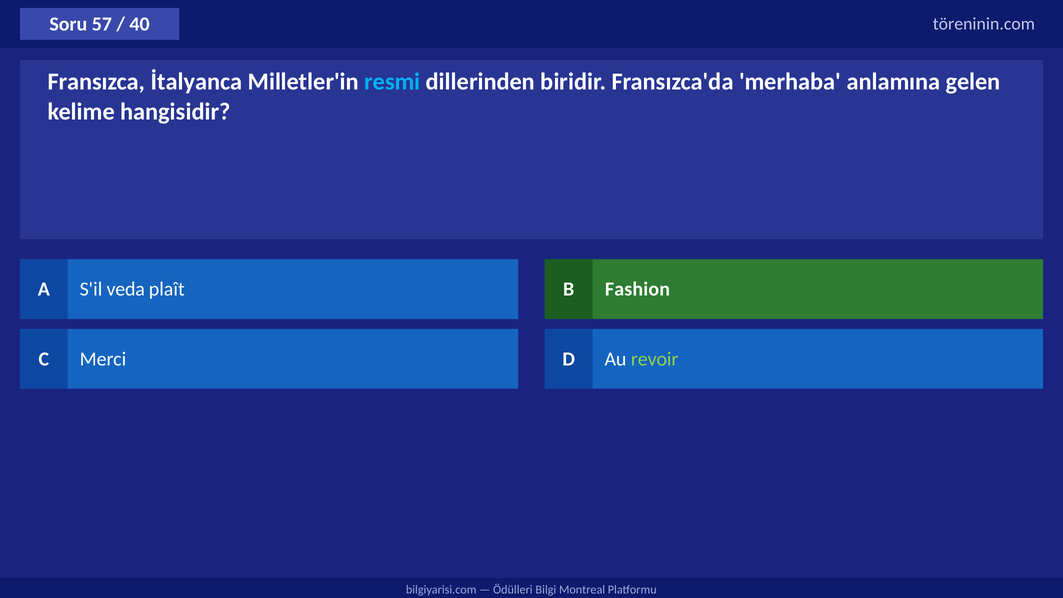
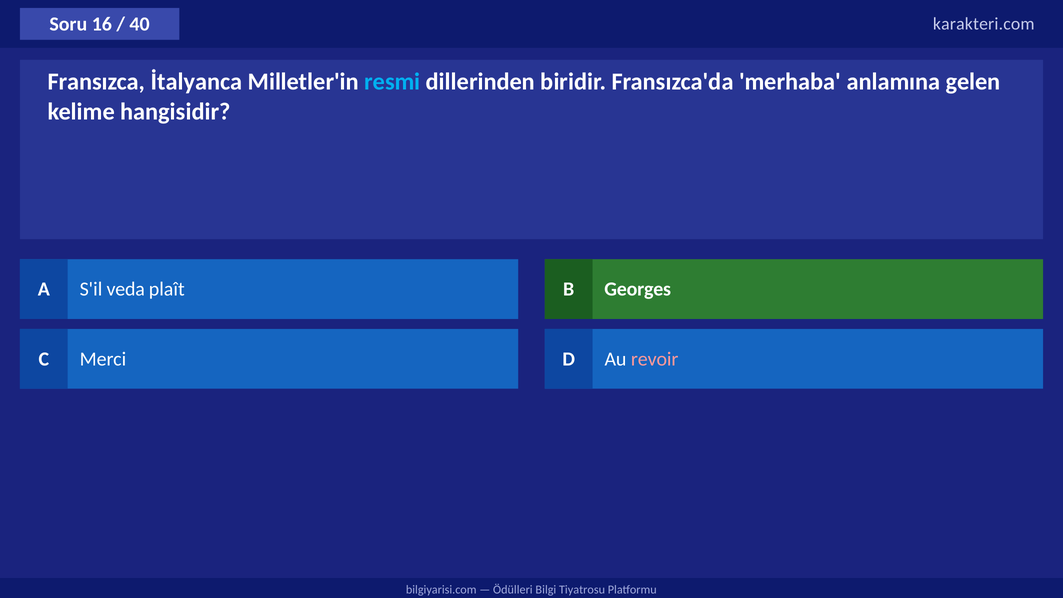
57: 57 -> 16
töreninin.com: töreninin.com -> karakteri.com
Fashion: Fashion -> Georges
revoir colour: light green -> pink
Montreal: Montreal -> Tiyatrosu
